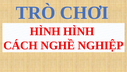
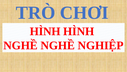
CÁCH at (21, 45): CÁCH -> NGHỀ
